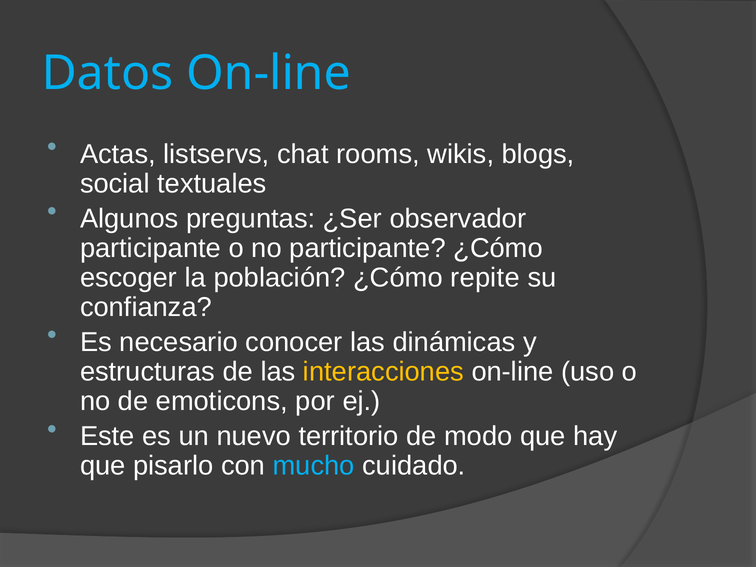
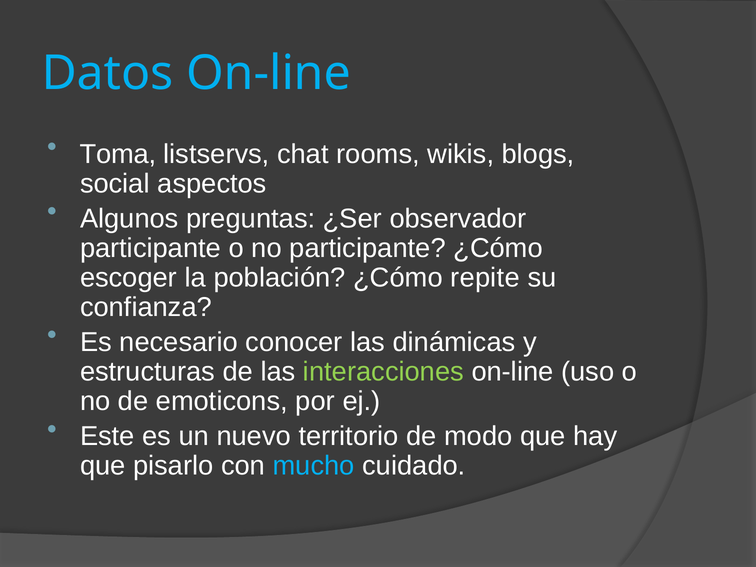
Actas: Actas -> Toma
textuales: textuales -> aspectos
interacciones colour: yellow -> light green
